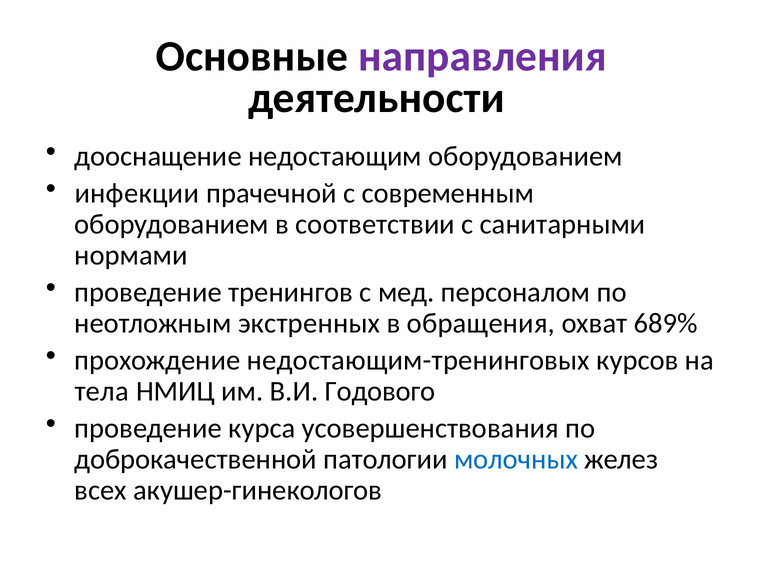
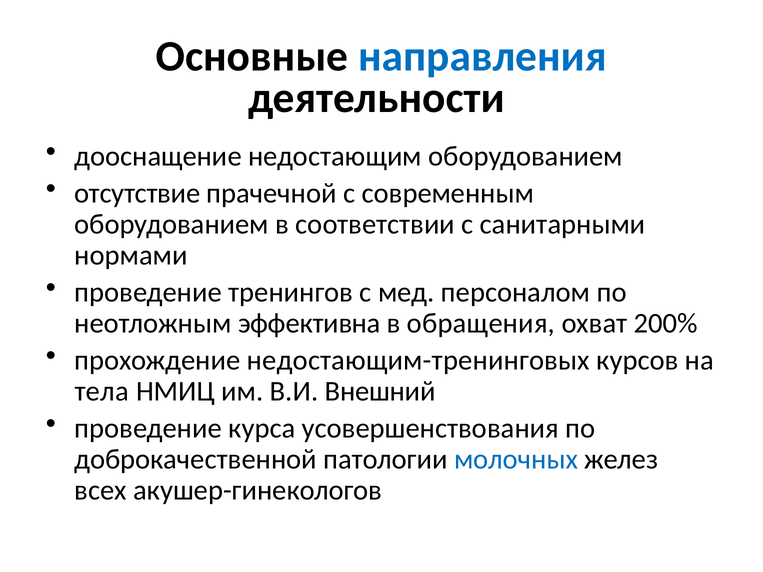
направления colour: purple -> blue
инфекции: инфекции -> отсутствие
экстренных: экстренных -> эффективна
689%: 689% -> 200%
Годового: Годового -> Внешний
